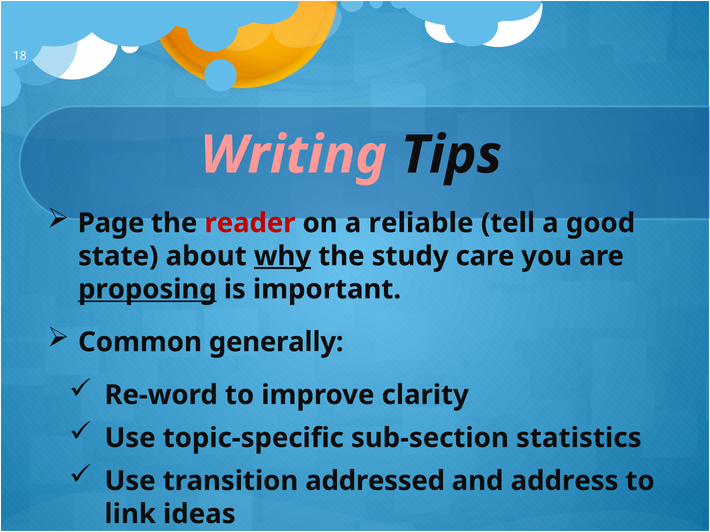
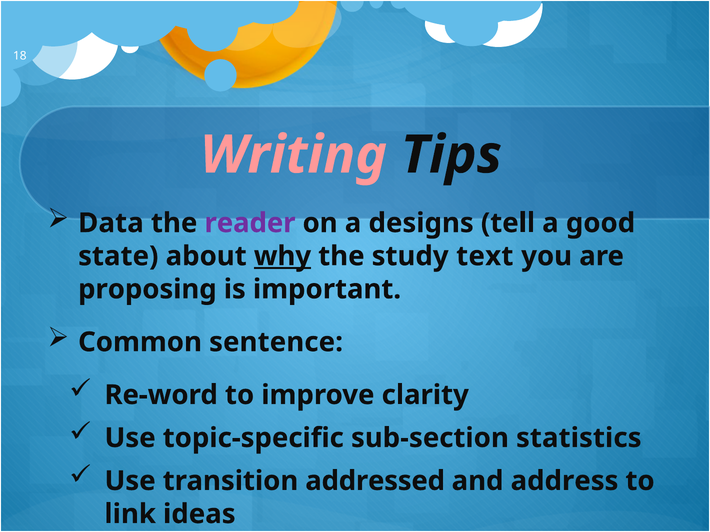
Page: Page -> Data
reader colour: red -> purple
reliable: reliable -> designs
care: care -> text
proposing underline: present -> none
generally: generally -> sentence
